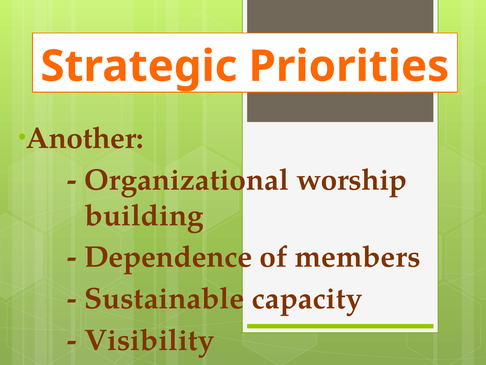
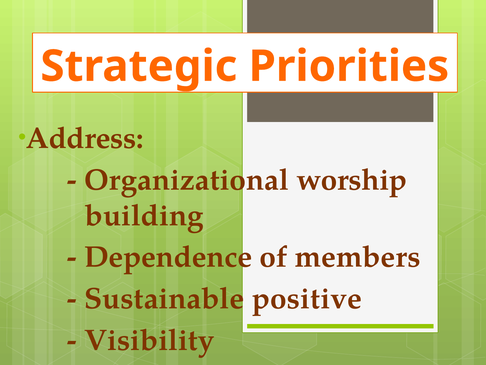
Another: Another -> Address
capacity: capacity -> positive
